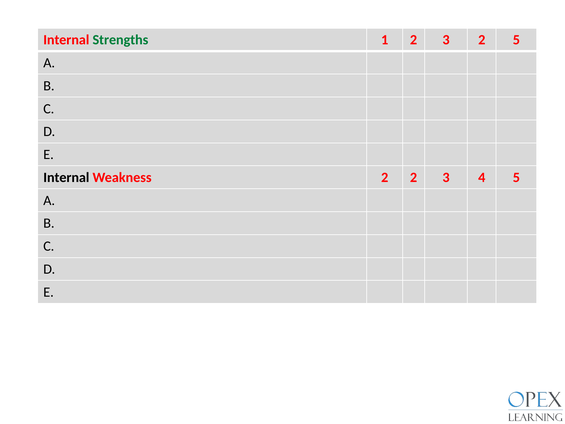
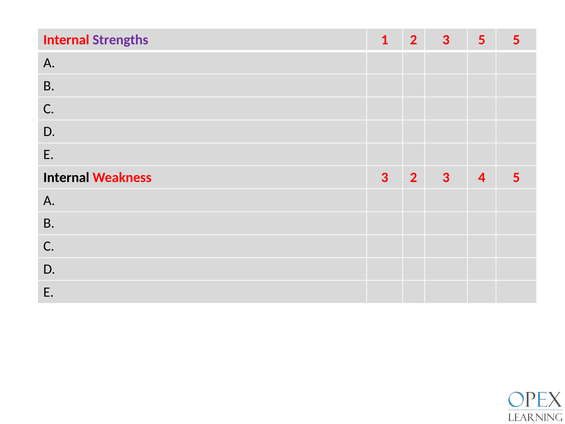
Strengths colour: green -> purple
3 2: 2 -> 5
Weakness 2: 2 -> 3
